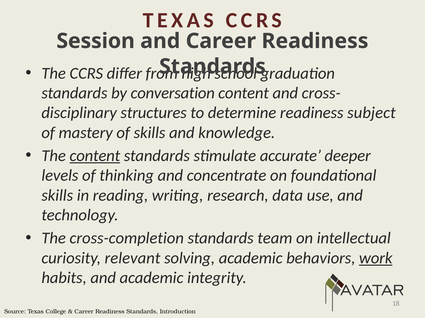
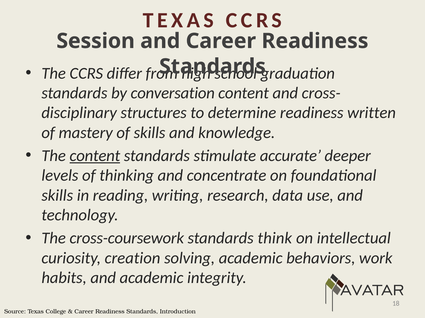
subject: subject -> written
cross-completion: cross-completion -> cross-coursework
team: team -> think
relevant: relevant -> creation
work underline: present -> none
